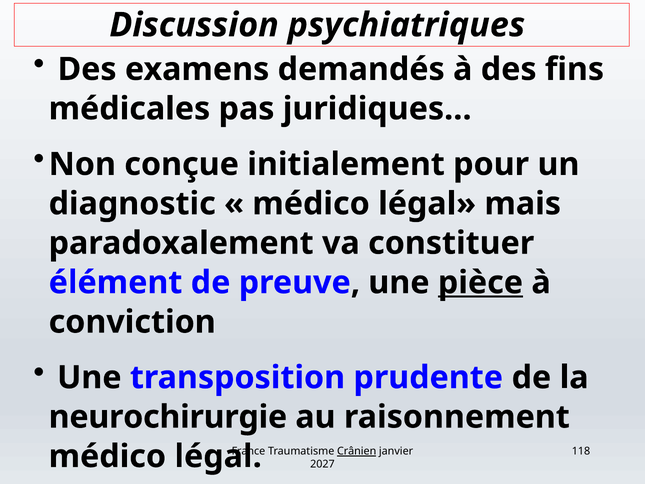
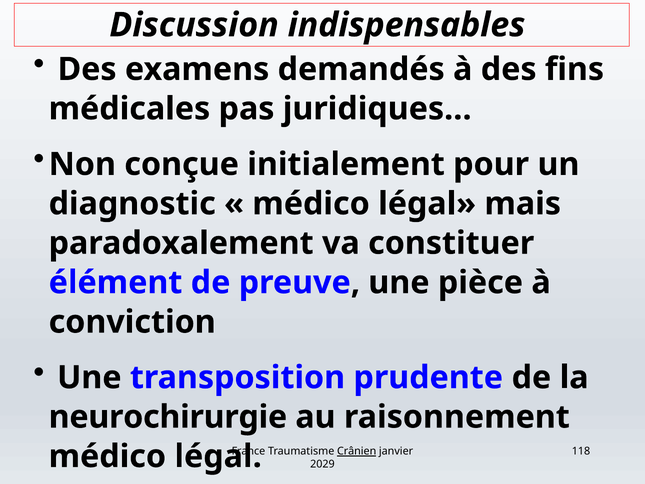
psychiatriques: psychiatriques -> indispensables
pièce underline: present -> none
2027: 2027 -> 2029
